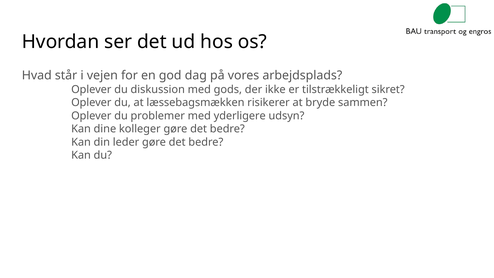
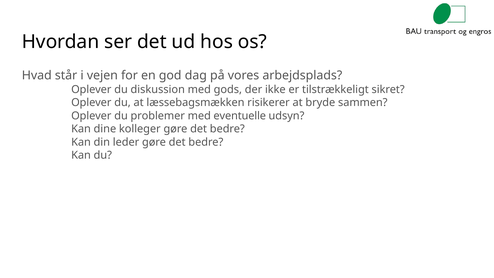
yderligere: yderligere -> eventuelle
